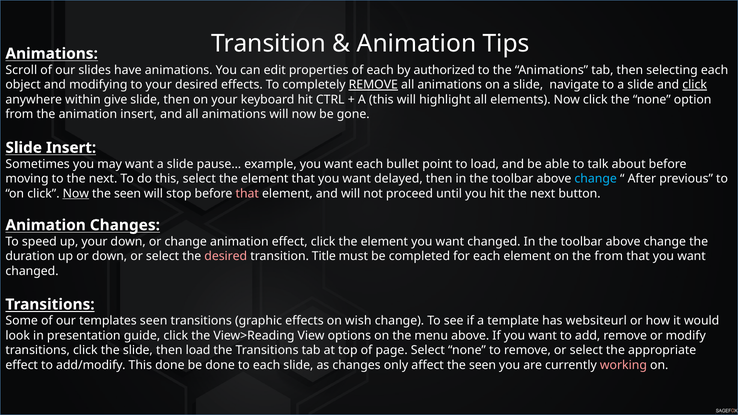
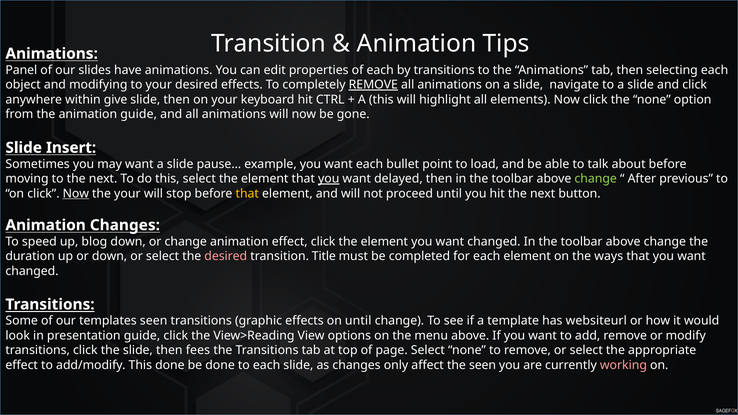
Scroll: Scroll -> Panel
by authorized: authorized -> transitions
click at (695, 85) underline: present -> none
animation insert: insert -> guide
you at (329, 179) underline: none -> present
change at (596, 179) colour: light blue -> light green
seen at (127, 194): seen -> your
that at (247, 194) colour: pink -> yellow
up your: your -> blog
the from: from -> ways
on wish: wish -> until
then load: load -> fees
